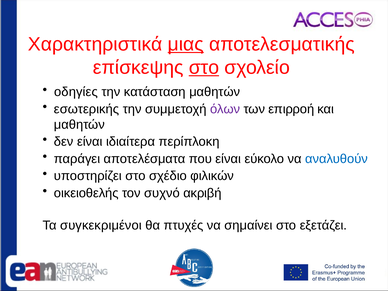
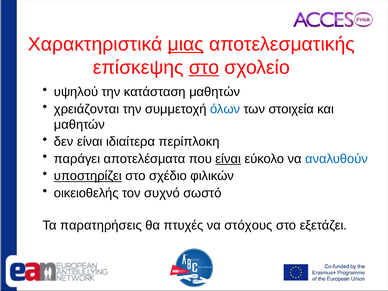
οδηγίες: οδηγίες -> υψηλού
εσωτερικής: εσωτερικής -> χρειάζονται
όλων colour: purple -> blue
επιρροή: επιρροή -> στοιχεία
είναι at (228, 159) underline: none -> present
υποστηρίζει underline: none -> present
ακριβή: ακριβή -> σωστό
συγκεκριμένοι: συγκεκριμένοι -> παρατηρήσεις
σημαίνει: σημαίνει -> στόχους
